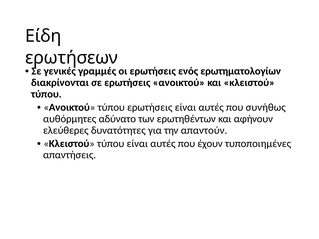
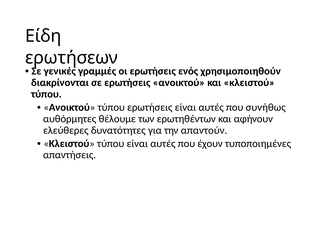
ερωτηματολογίων: ερωτηματολογίων -> χρησιμοποιηθούν
αδύνατο: αδύνατο -> θέλουμε
